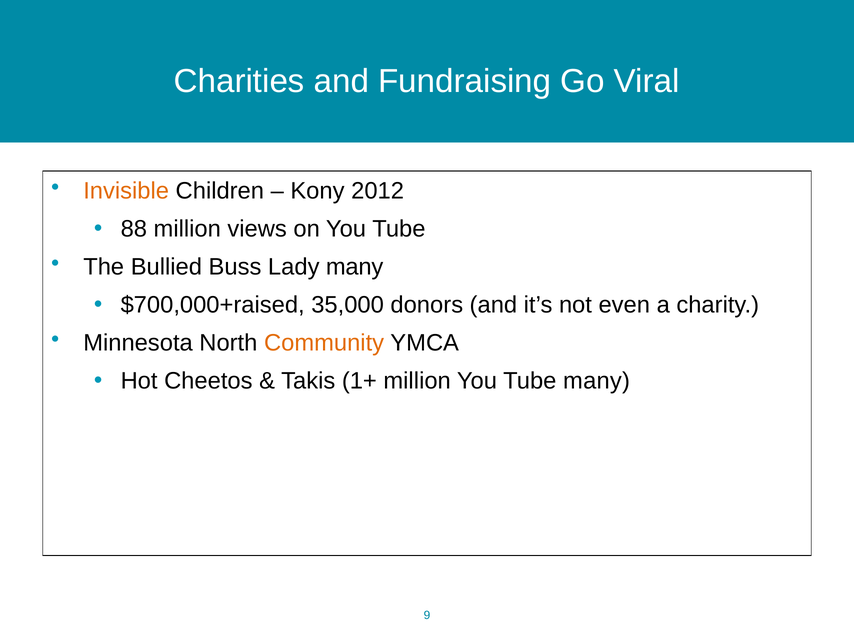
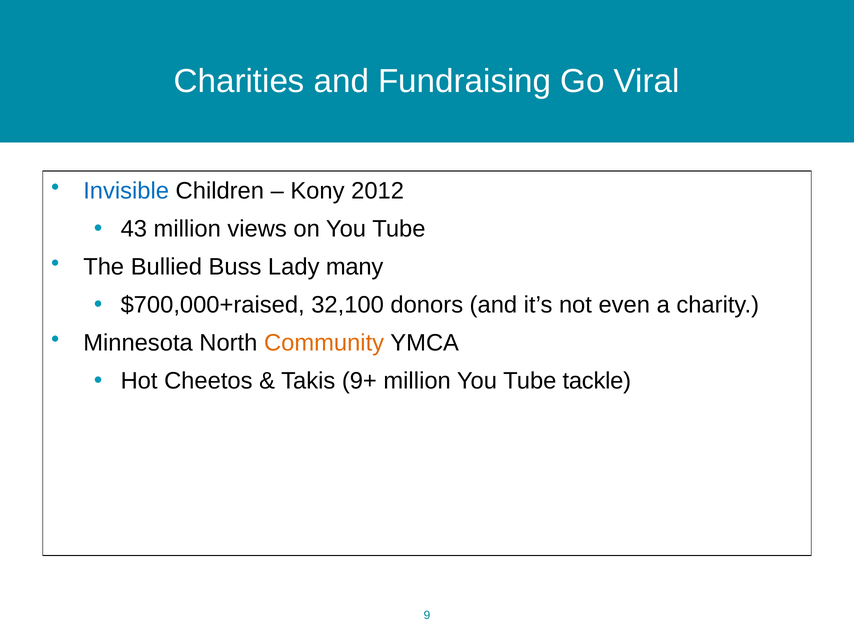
Invisible colour: orange -> blue
88: 88 -> 43
35,000: 35,000 -> 32,100
1+: 1+ -> 9+
Tube many: many -> tackle
